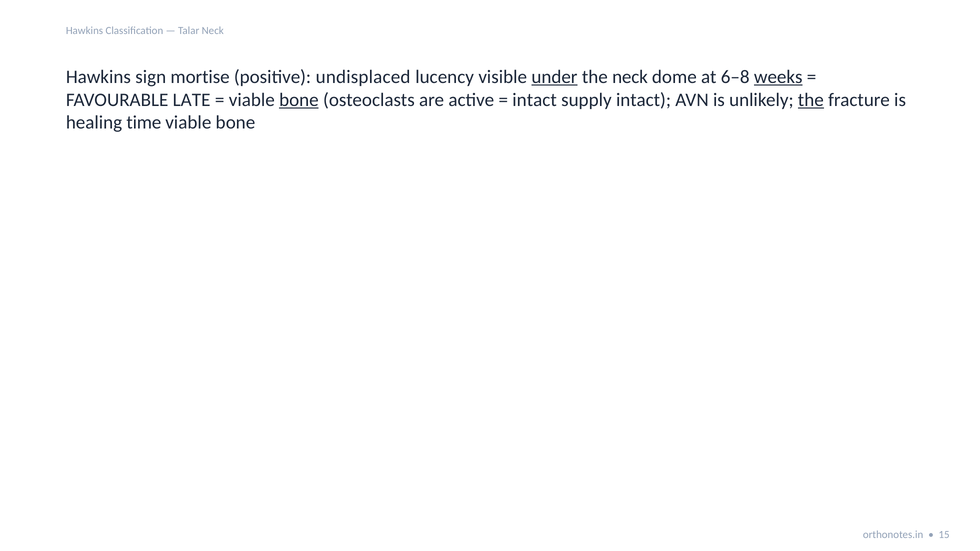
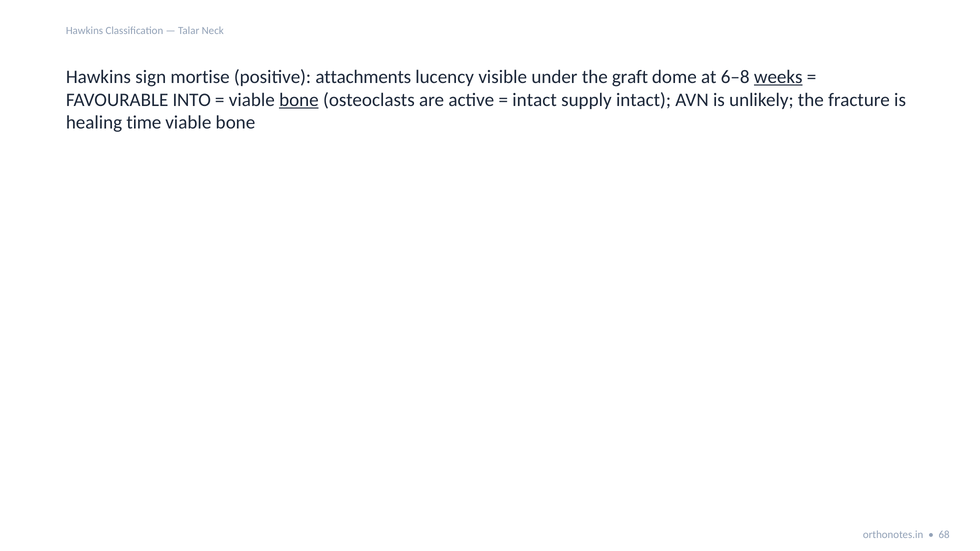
undisplaced: undisplaced -> attachments
under underline: present -> none
the neck: neck -> graft
LATE: LATE -> INTO
the at (811, 100) underline: present -> none
15: 15 -> 68
